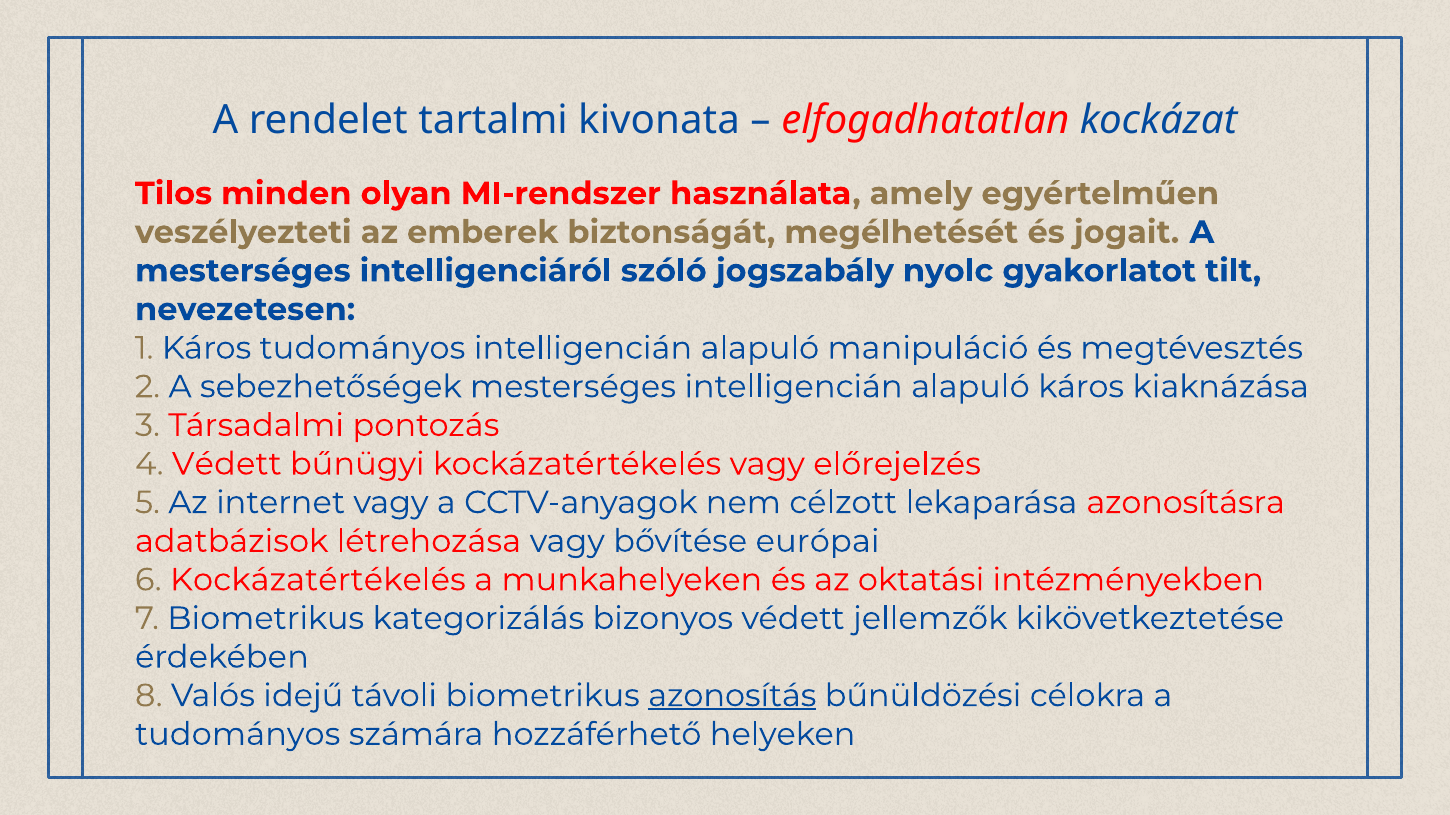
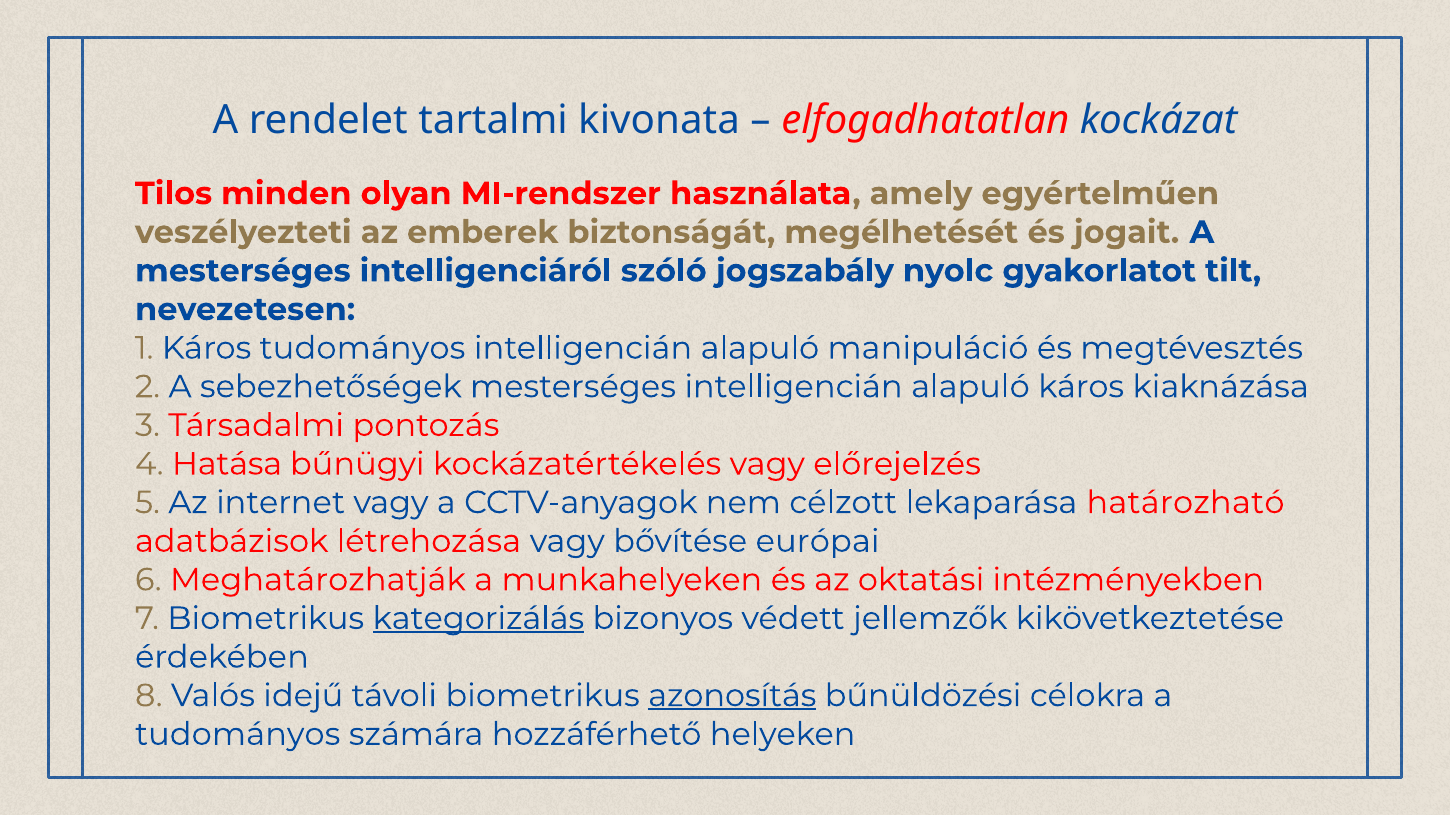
4 Védett: Védett -> Hatása
azonosításra: azonosításra -> határozható
6 Kockázatértékelés: Kockázatértékelés -> Meghatározhatják
kategorizálás underline: none -> present
